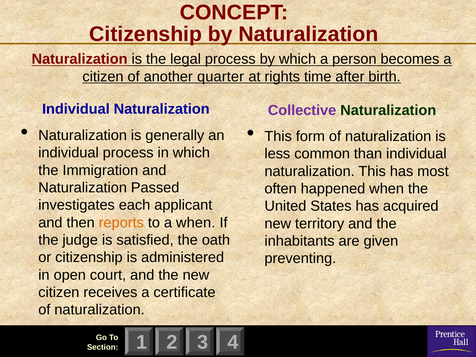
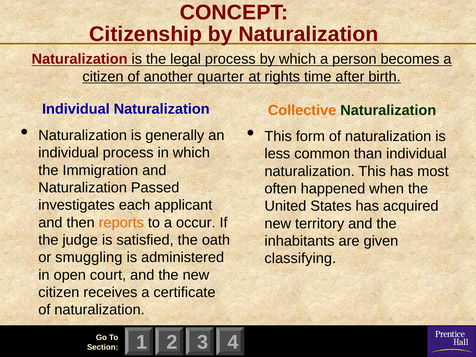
Collective colour: purple -> orange
a when: when -> occur
or citizenship: citizenship -> smuggling
preventing: preventing -> classifying
